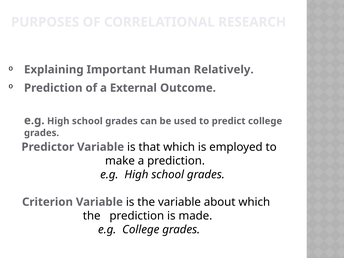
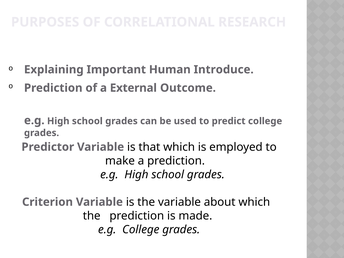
Relatively: Relatively -> Introduce
